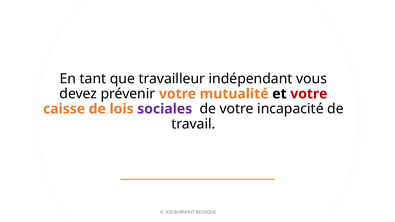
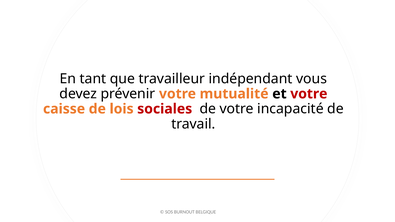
sociales colour: purple -> red
